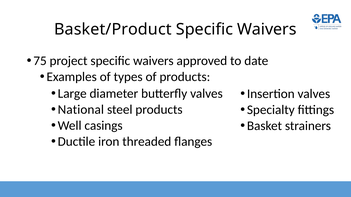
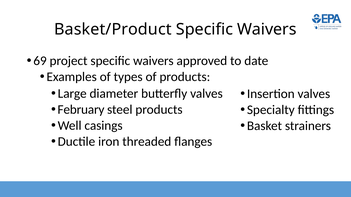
75: 75 -> 69
National: National -> February
